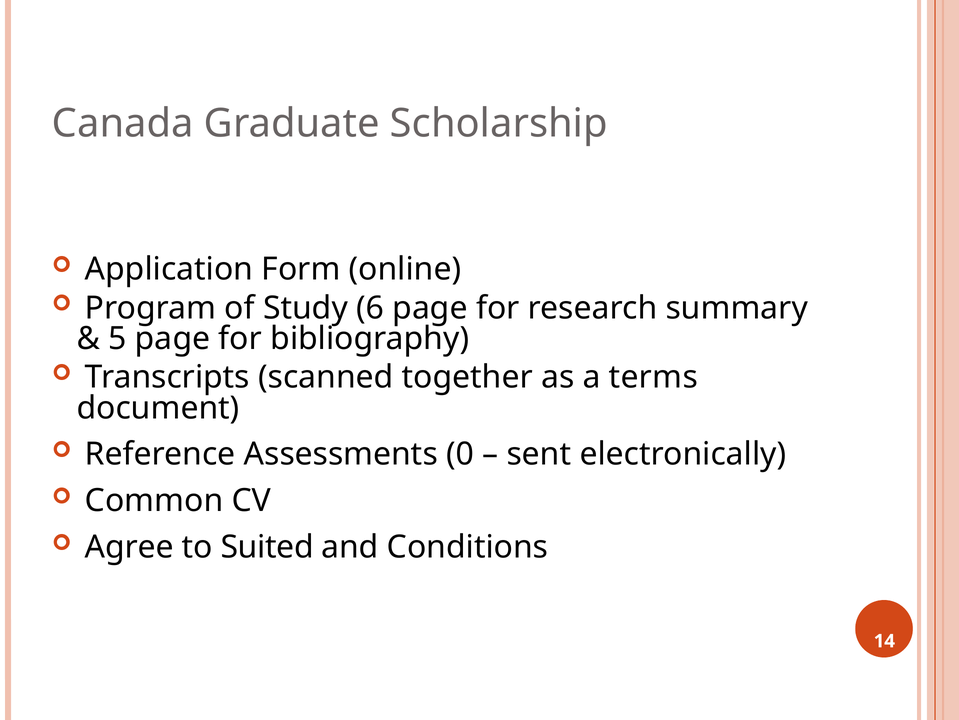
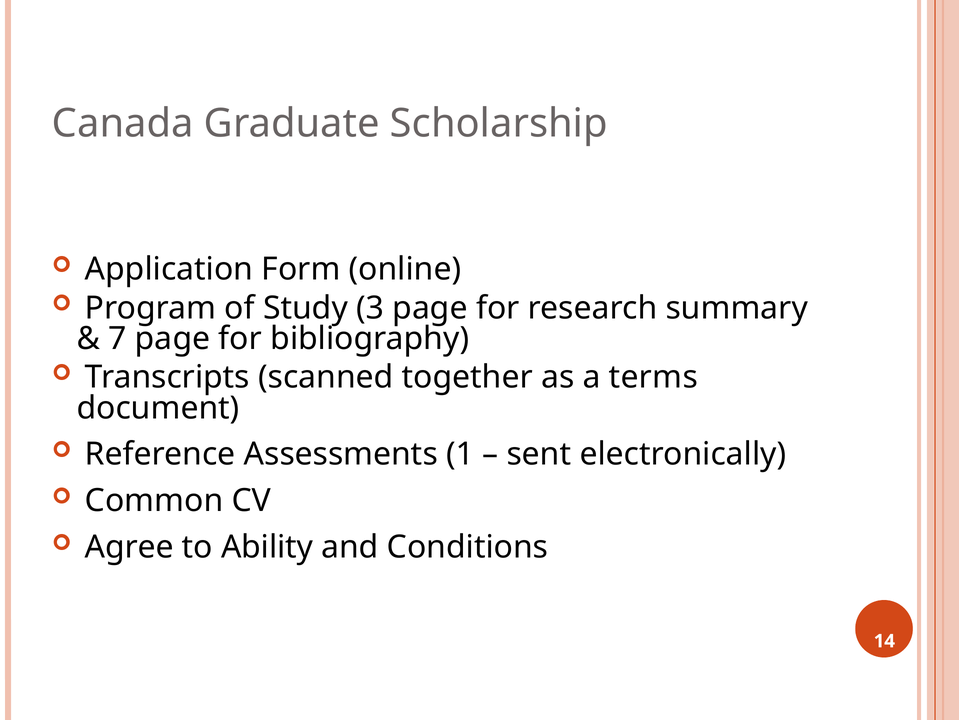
6: 6 -> 3
5: 5 -> 7
0: 0 -> 1
Suited: Suited -> Ability
